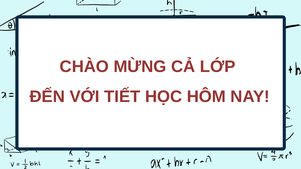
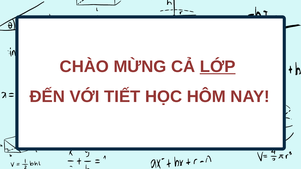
LỚP underline: none -> present
